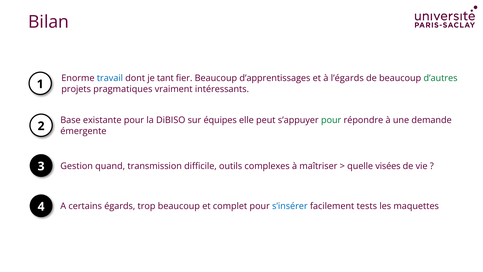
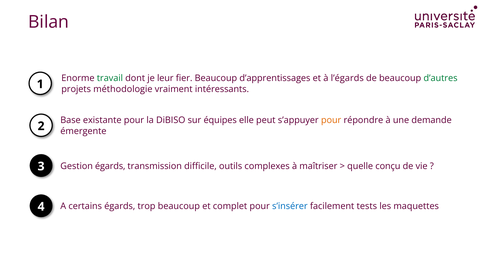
travail colour: blue -> green
tant: tant -> leur
pragmatiques: pragmatiques -> méthodologie
pour at (331, 120) colour: green -> orange
Gestion quand: quand -> égards
visées: visées -> conçu
